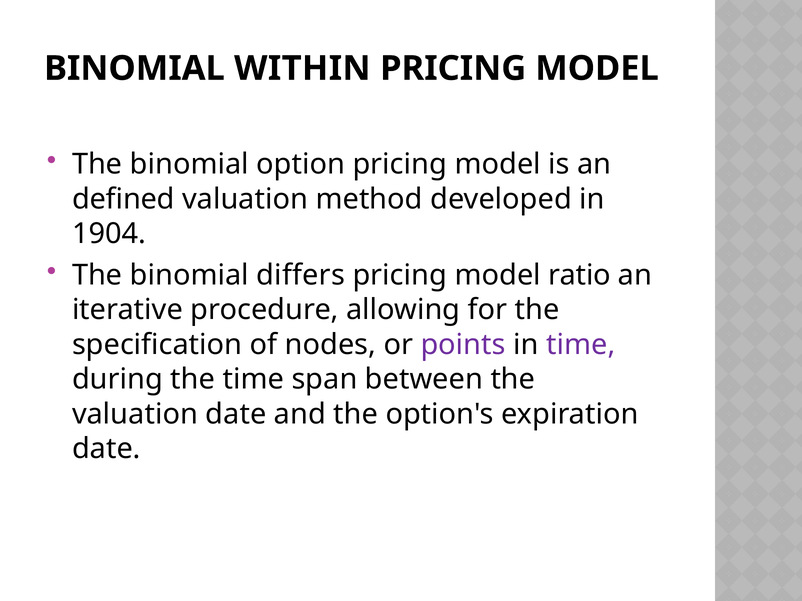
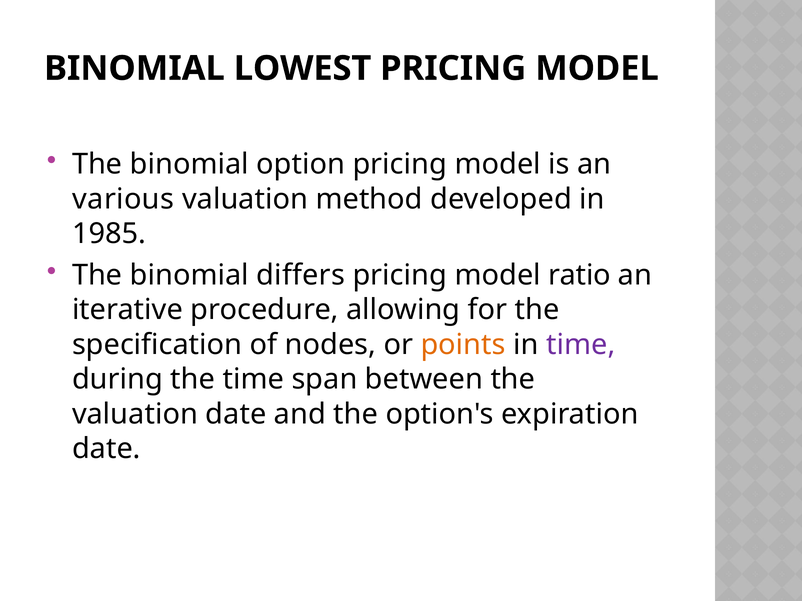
WITHIN: WITHIN -> LOWEST
defined: defined -> various
1904: 1904 -> 1985
points colour: purple -> orange
